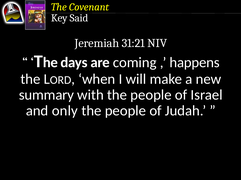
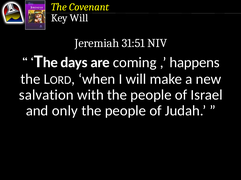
Key Said: Said -> Will
31:21: 31:21 -> 31:51
summary: summary -> salvation
